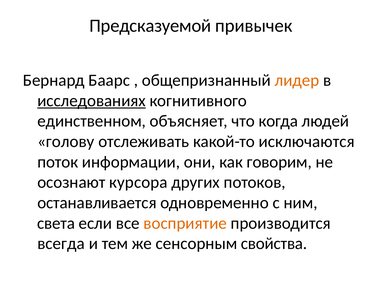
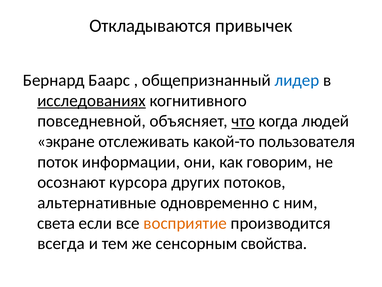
Предсказуемой: Предсказуемой -> Откладываются
лидер colour: orange -> blue
единственном: единственном -> повседневной
что underline: none -> present
голову: голову -> экране
исключаются: исключаются -> пользователя
останавливается: останавливается -> альтернативные
